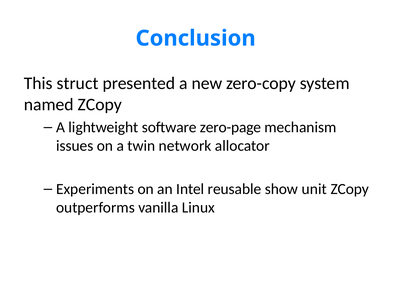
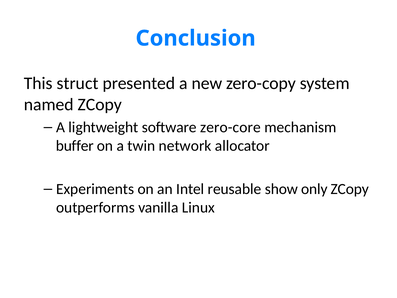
zero-page: zero-page -> zero-core
issues: issues -> buffer
unit: unit -> only
